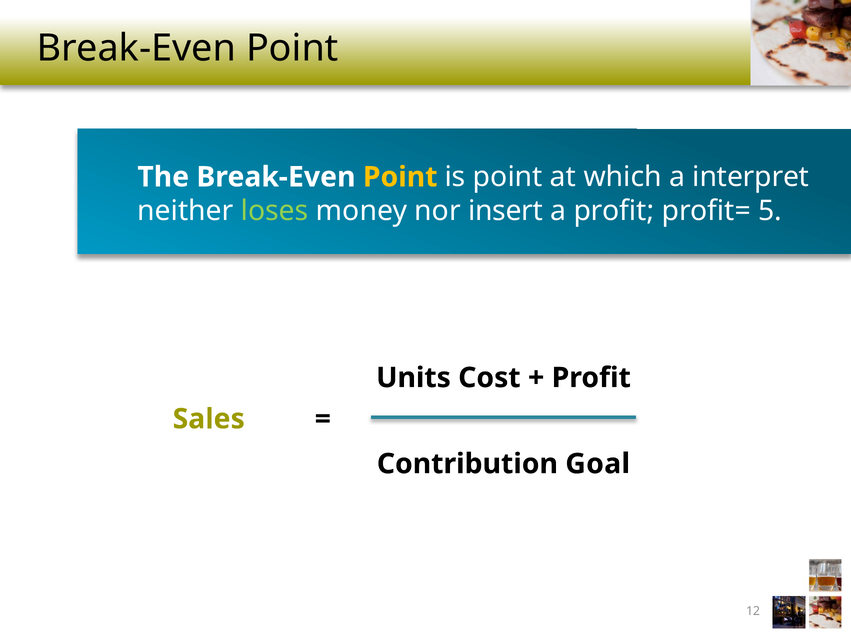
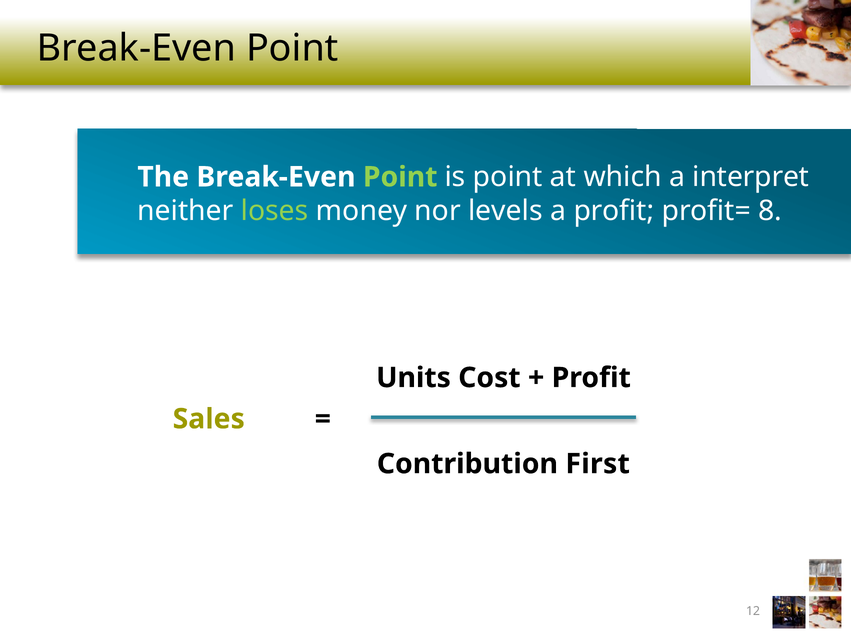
Point at (400, 177) colour: yellow -> light green
insert: insert -> levels
5: 5 -> 8
Goal: Goal -> First
